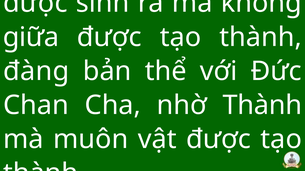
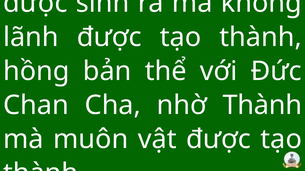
giữa: giữa -> lãnh
đàng: đàng -> hồng
